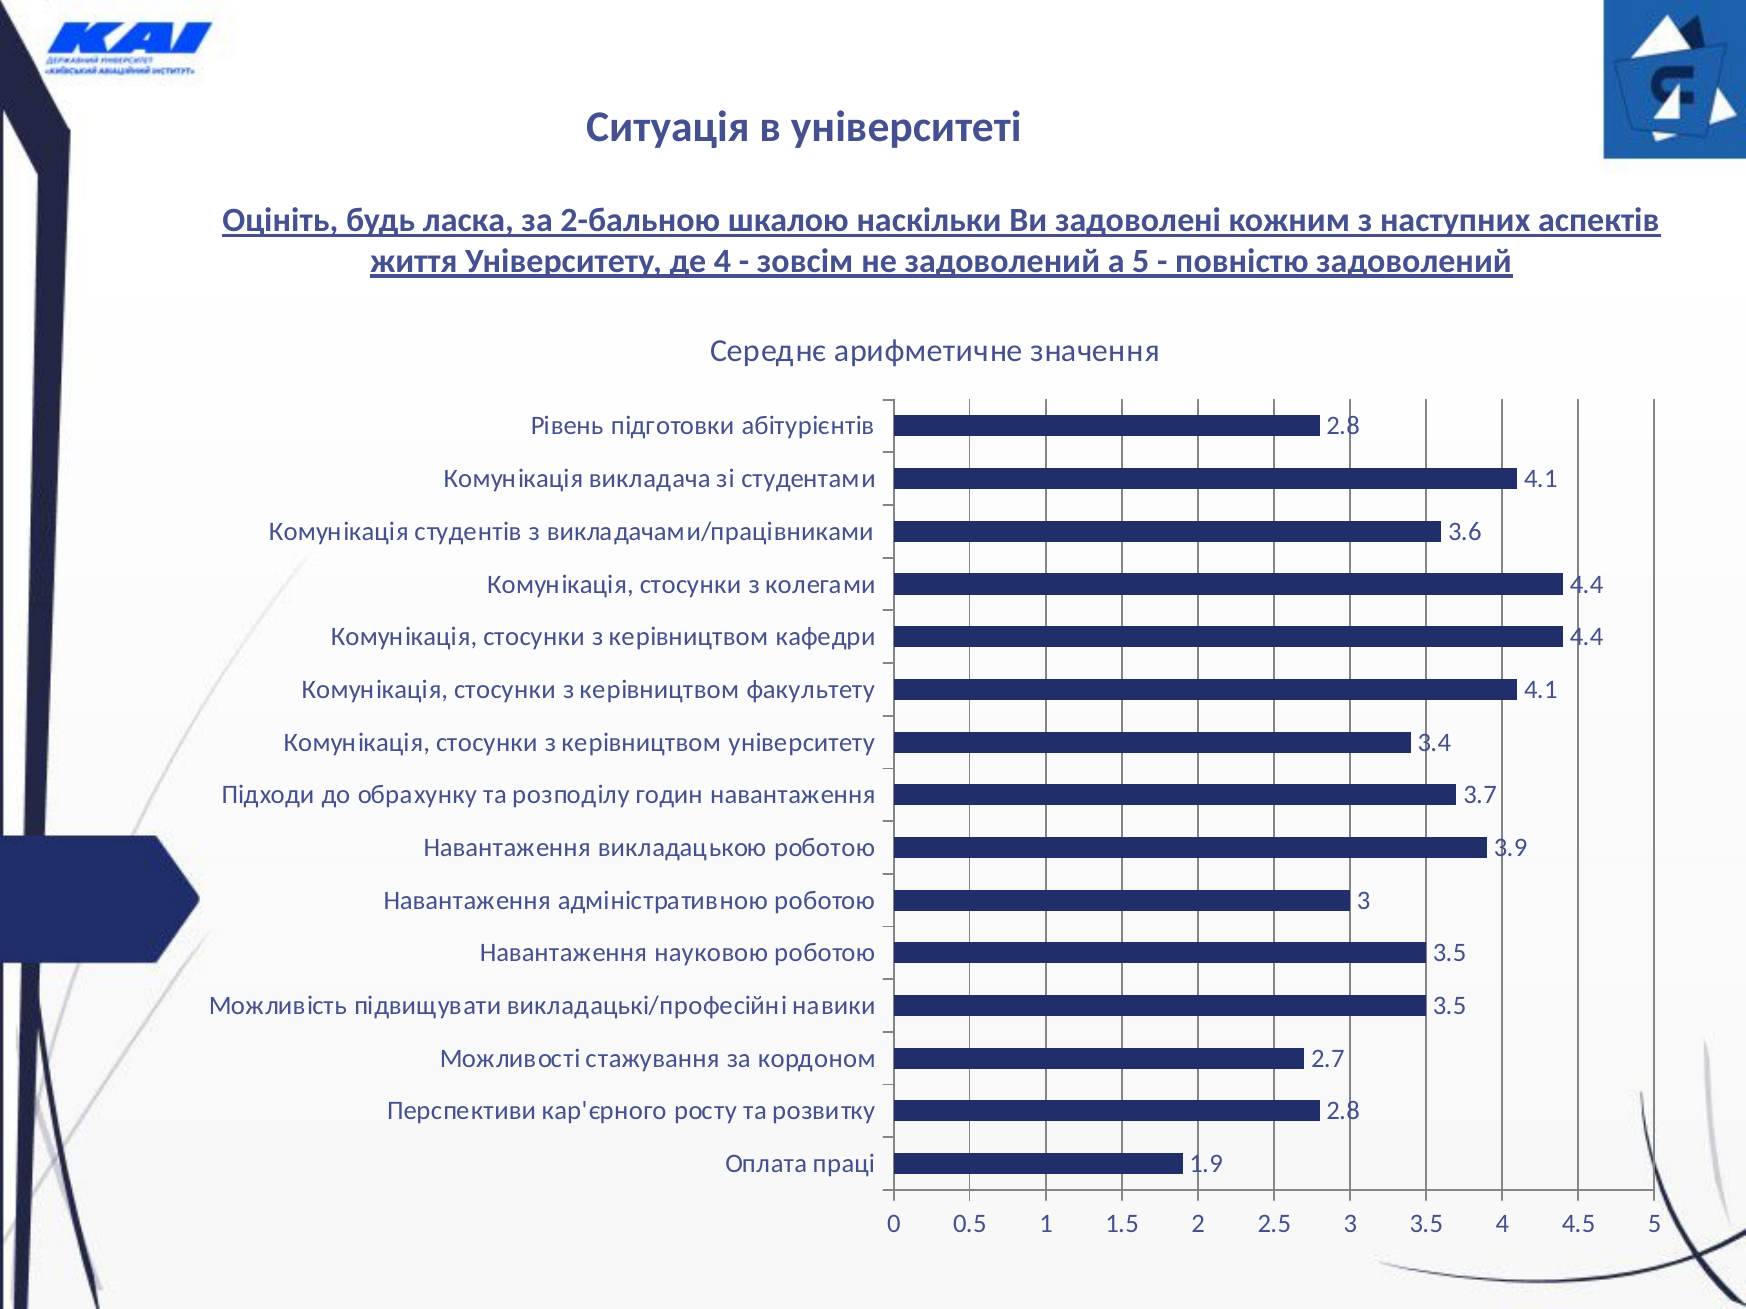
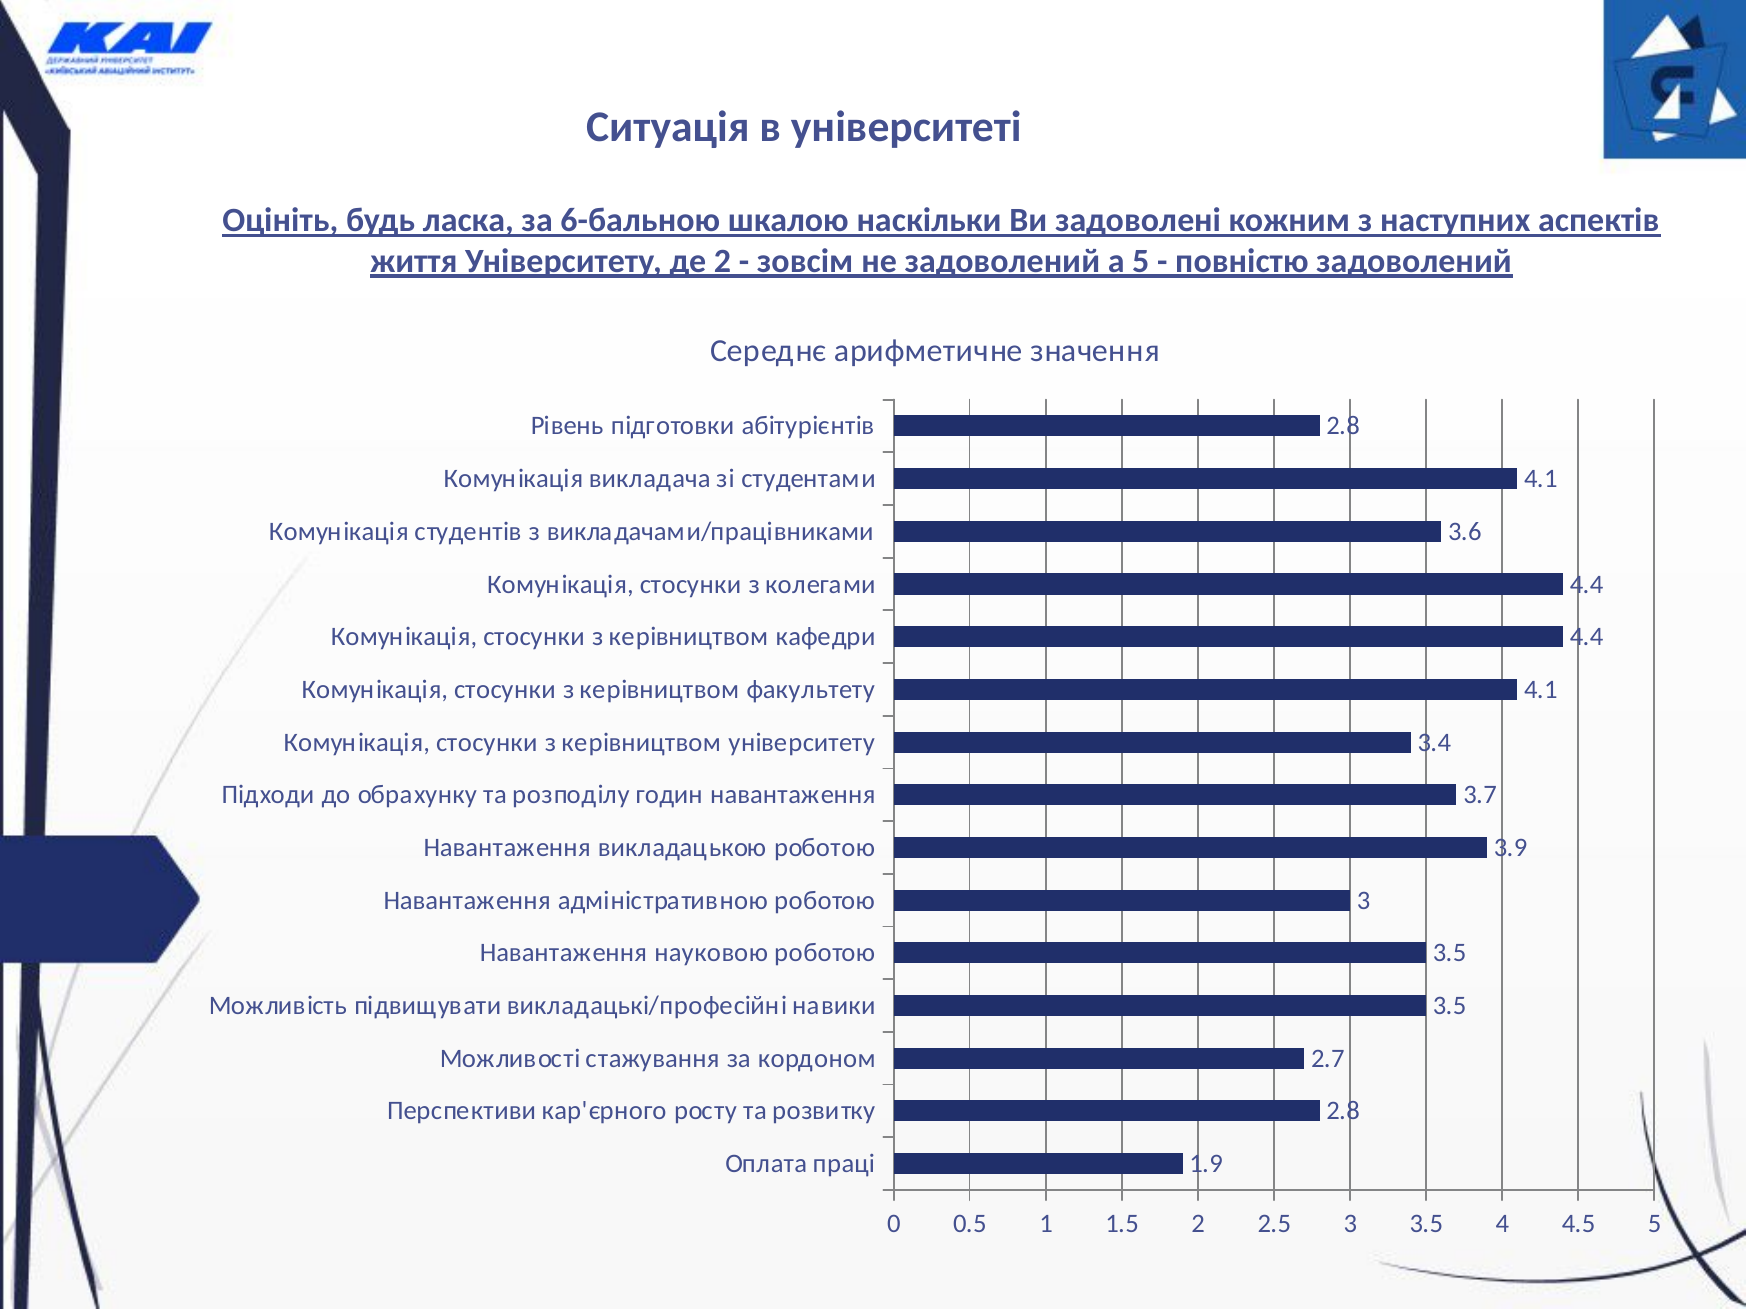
2-бальною: 2-бальною -> 6-бальною
де 4: 4 -> 2
